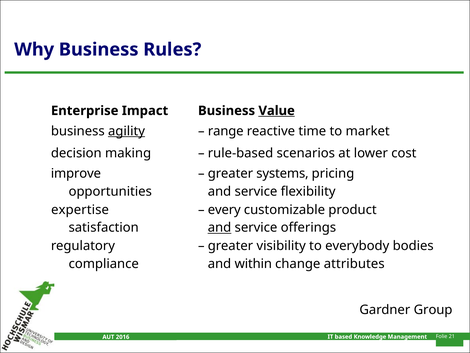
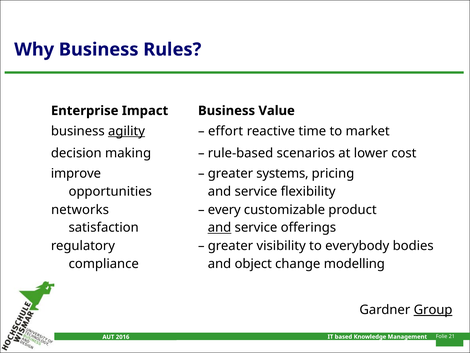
Value underline: present -> none
range: range -> effort
expertise: expertise -> networks
within: within -> object
attributes: attributes -> modelling
Group underline: none -> present
